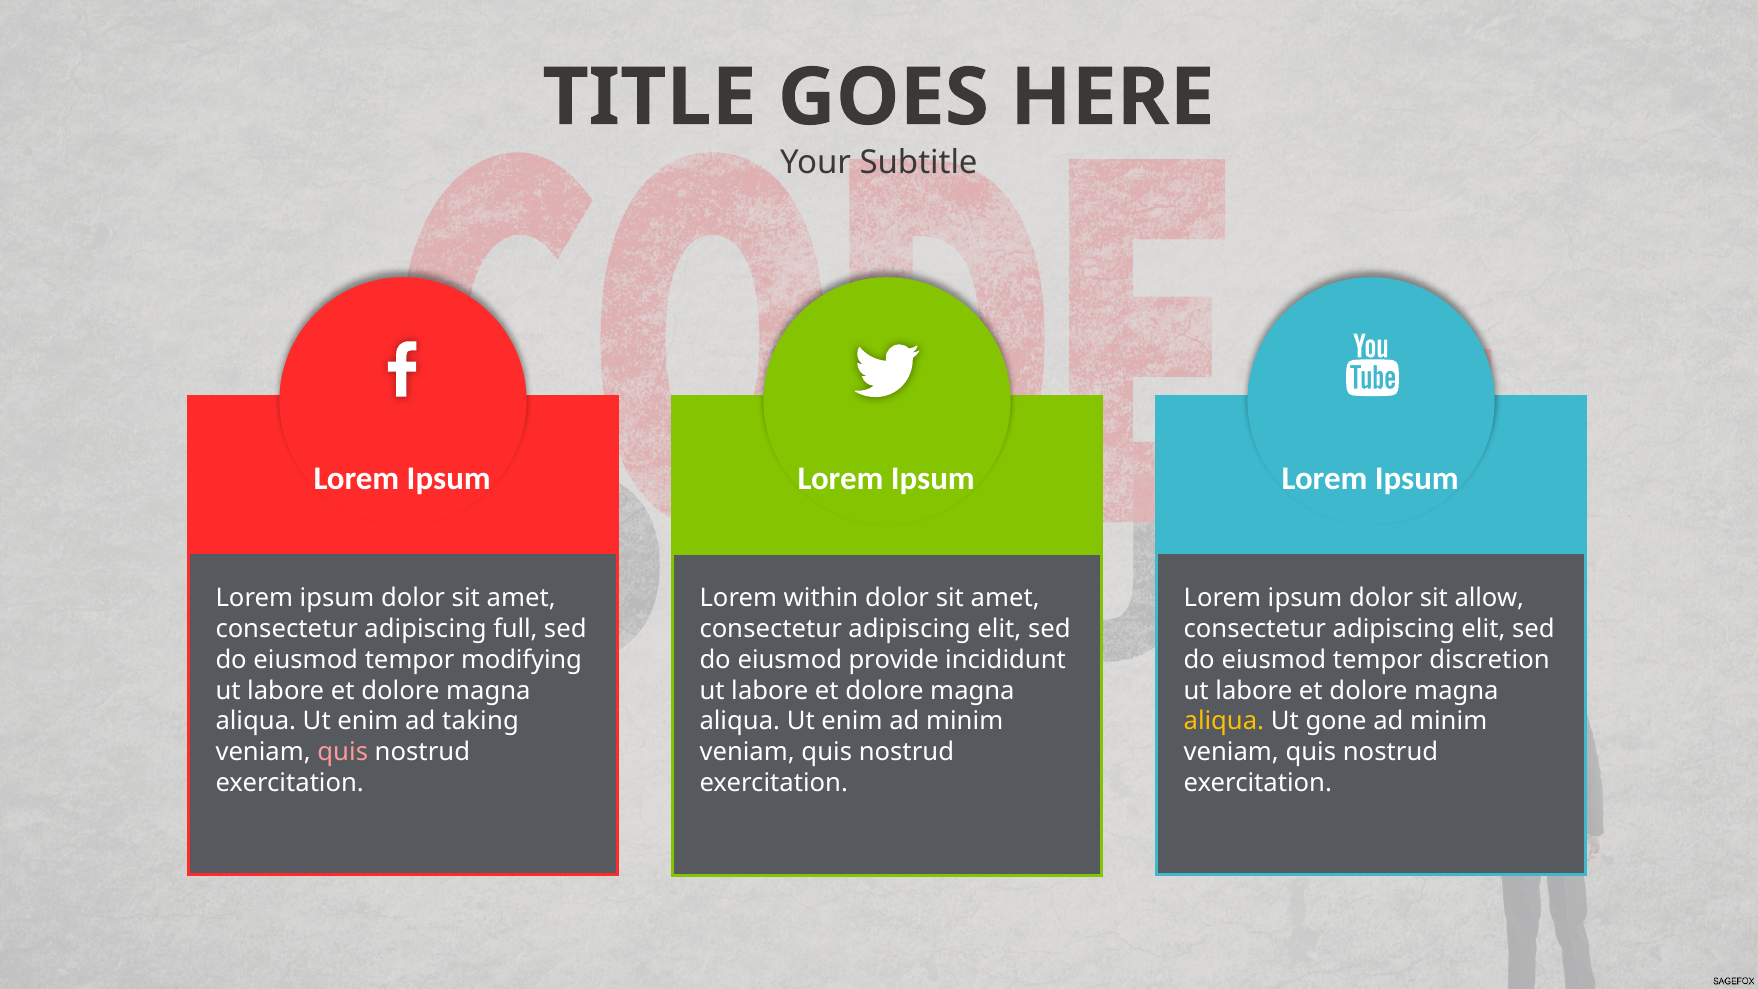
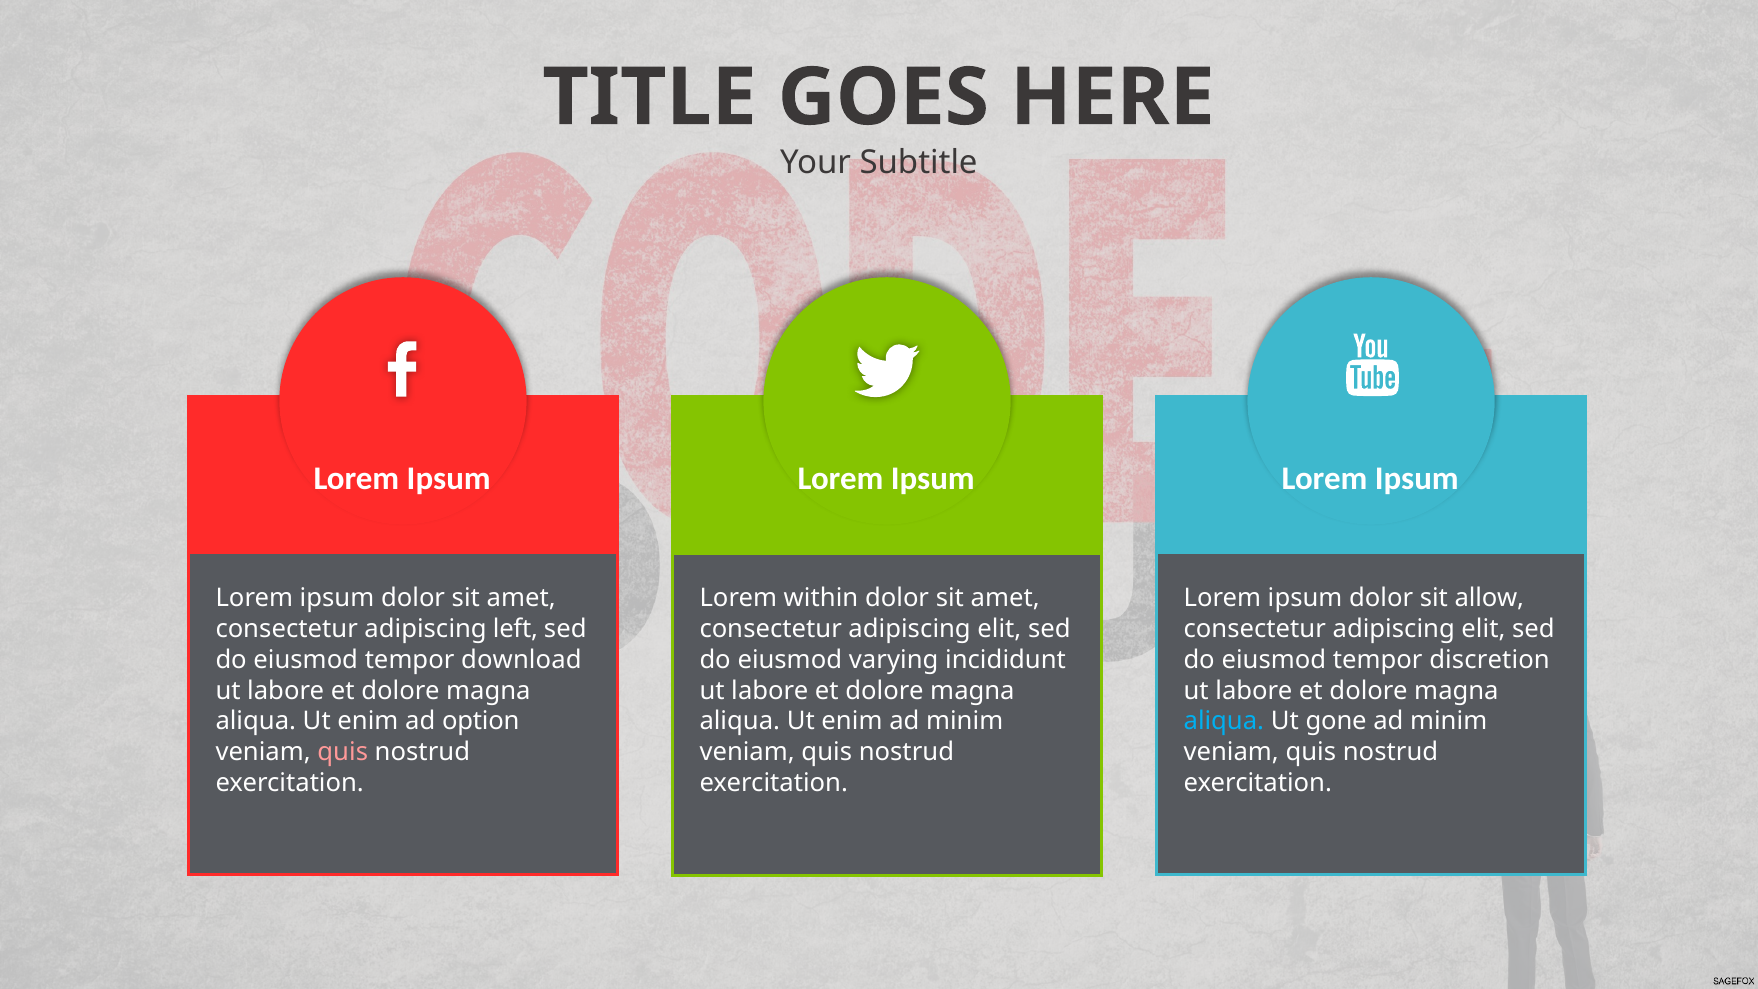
full: full -> left
modifying: modifying -> download
provide: provide -> varying
taking: taking -> option
aliqua at (1224, 721) colour: yellow -> light blue
